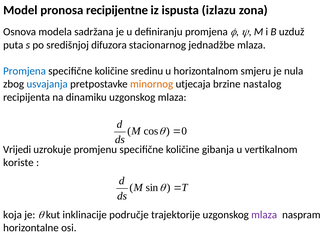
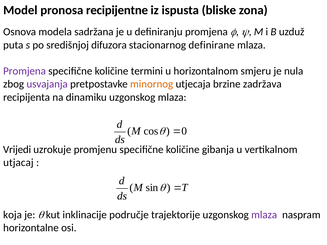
izlazu: izlazu -> bliske
jednadžbe: jednadžbe -> definirane
Promjena at (25, 71) colour: blue -> purple
sredinu: sredinu -> termini
usvajanja colour: blue -> purple
nastalog: nastalog -> zadržava
koriste: koriste -> utjacaj
